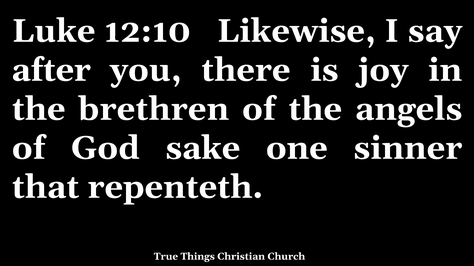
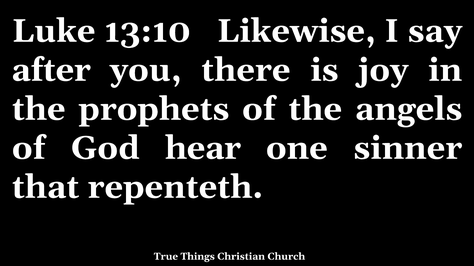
12:10: 12:10 -> 13:10
brethren: brethren -> prophets
sake: sake -> hear
